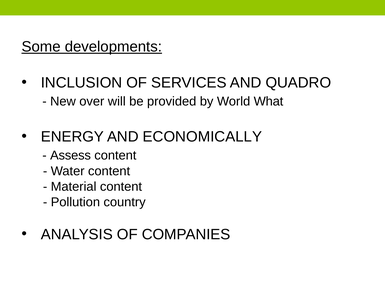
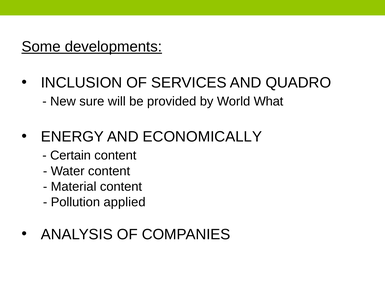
over: over -> sure
Assess: Assess -> Certain
country: country -> applied
